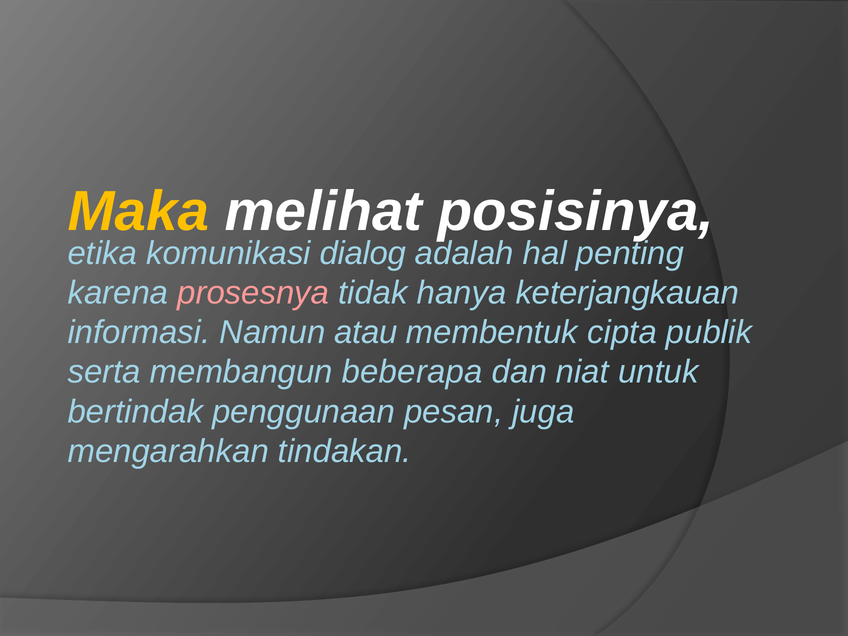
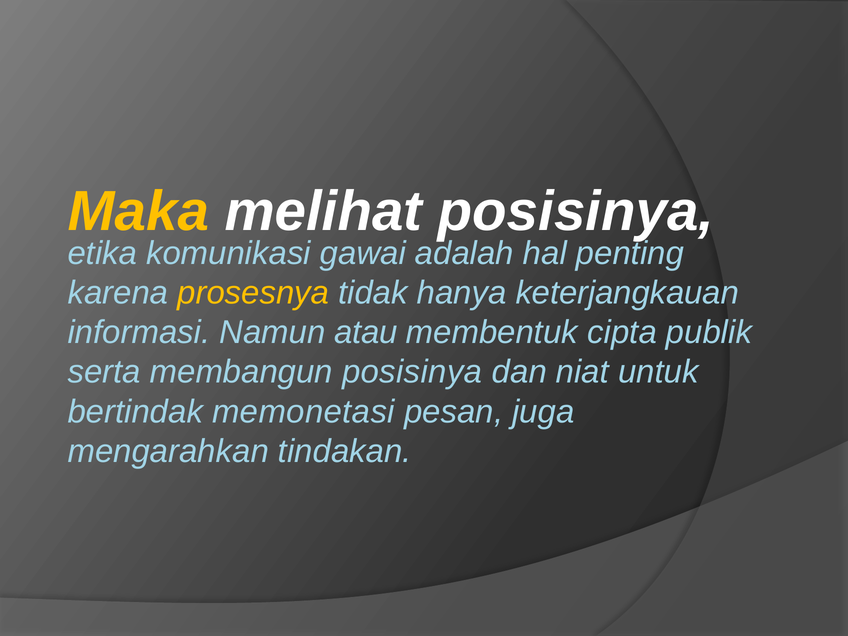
dialog: dialog -> gawai
prosesnya colour: pink -> yellow
membangun beberapa: beberapa -> posisinya
penggunaan: penggunaan -> memonetasi
